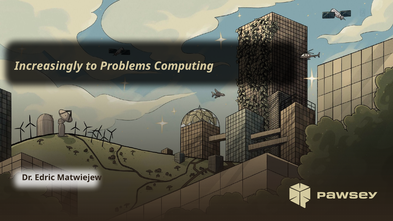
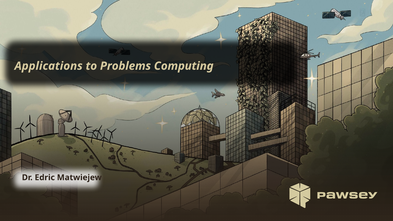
Increasingly: Increasingly -> Applications
